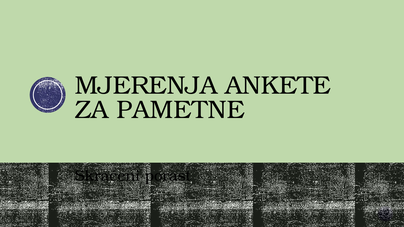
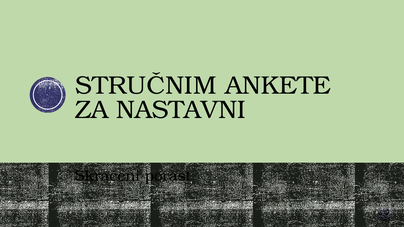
MJERENJA: MJERENJA -> STRUČNIM
PAMETNE: PAMETNE -> NASTAVNI
